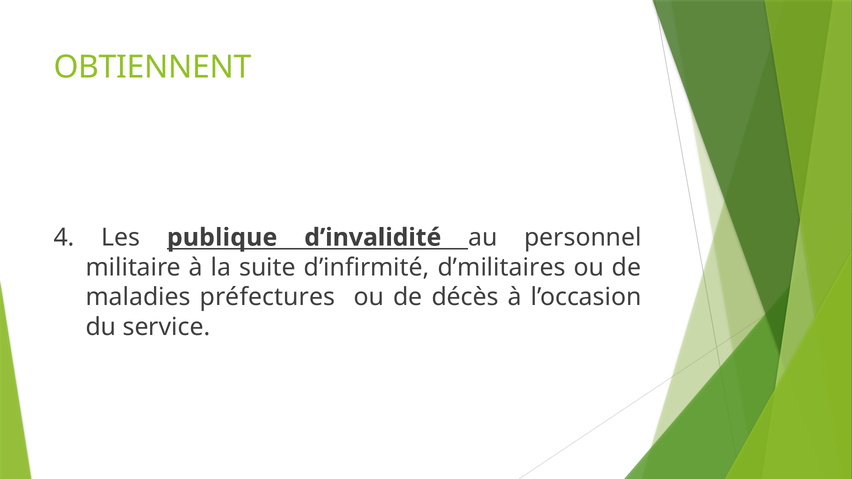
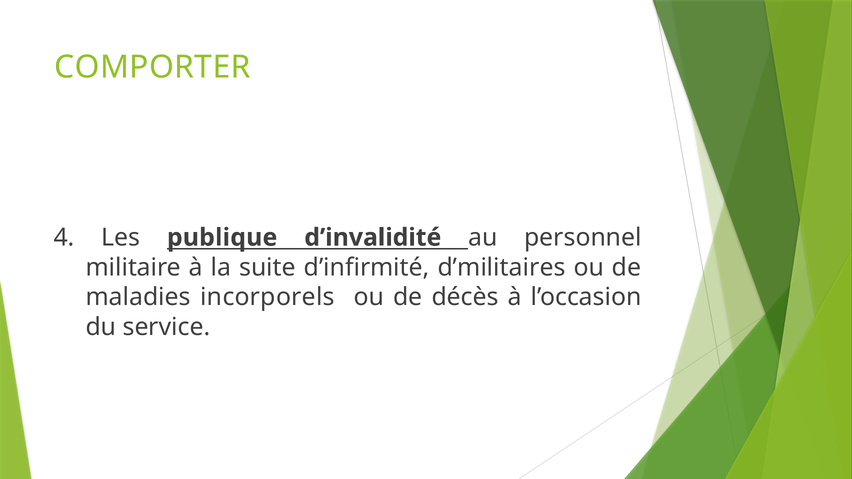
OBTIENNENT: OBTIENNENT -> COMPORTER
préfectures: préfectures -> incorporels
